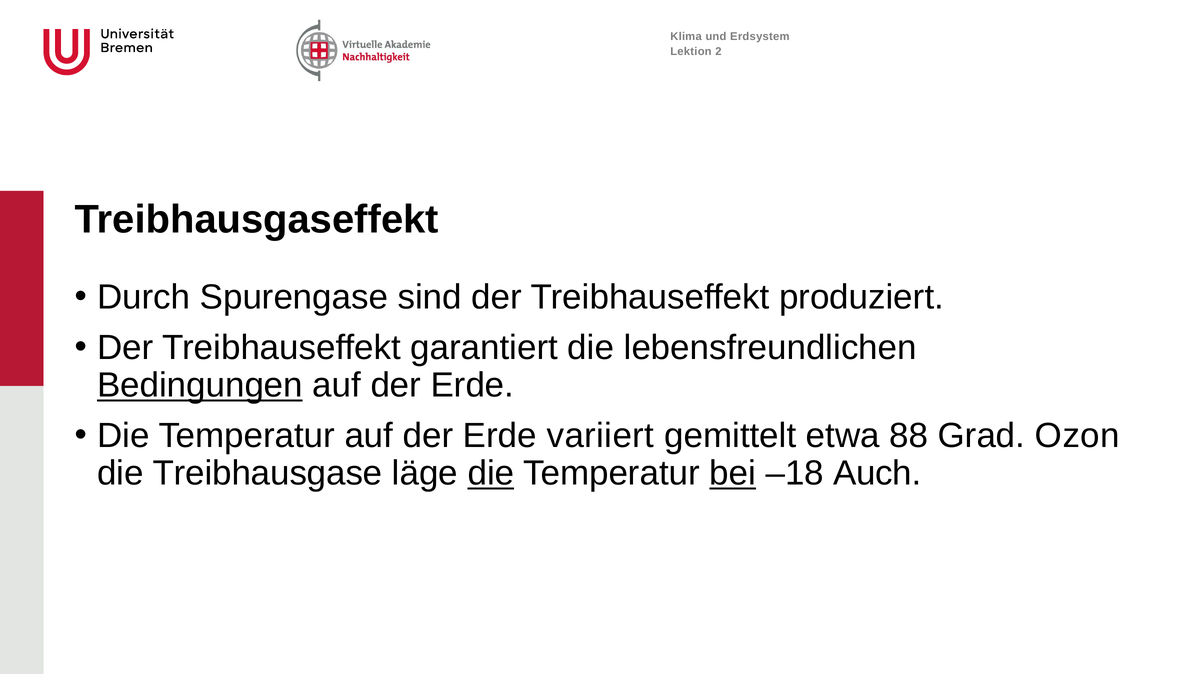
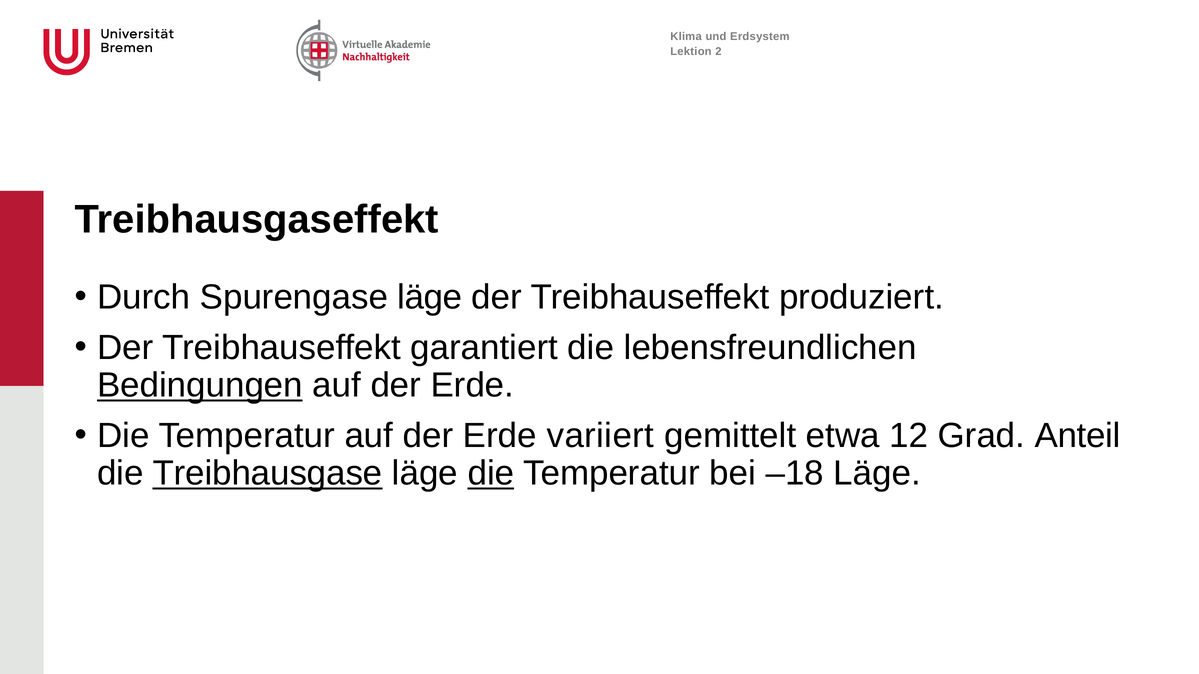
Spurengase sind: sind -> läge
88: 88 -> 12
Ozon: Ozon -> Anteil
Treibhausgase underline: none -> present
bei underline: present -> none
–18 Auch: Auch -> Läge
